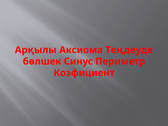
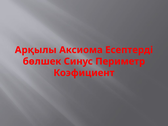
Теңдеуде: Теңдеуде -> Есептерді
